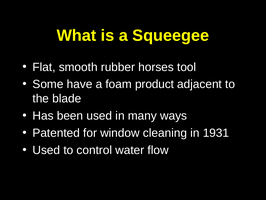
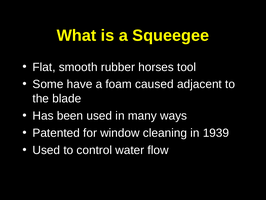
product: product -> caused
1931: 1931 -> 1939
